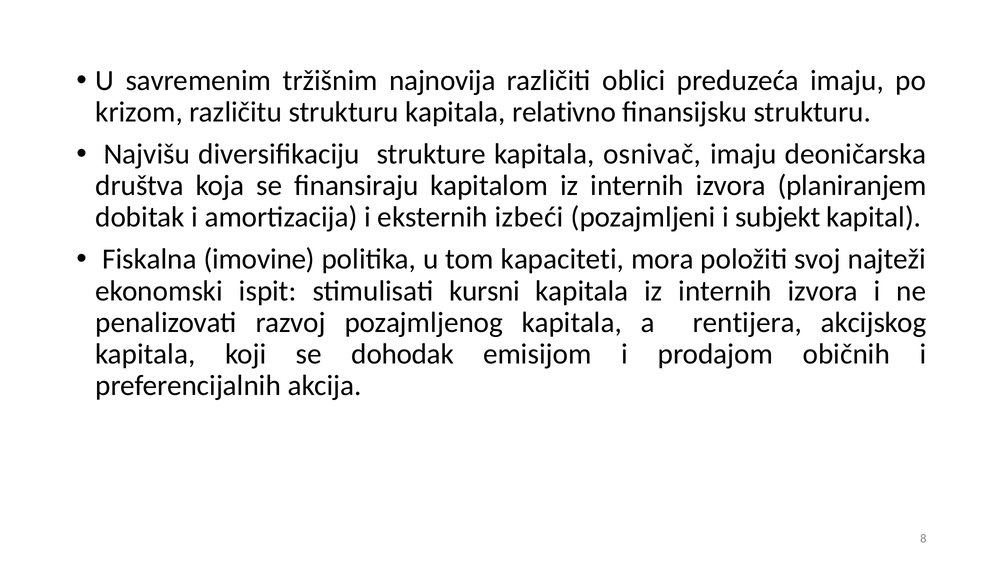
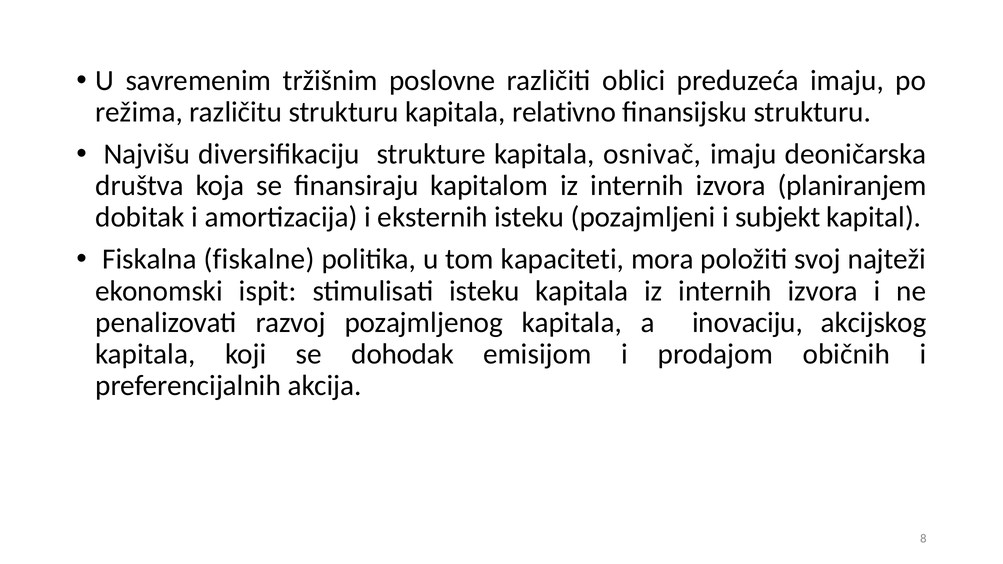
najnovija: najnovija -> poslovne
krizom: krizom -> režima
eksternih izbeći: izbeći -> isteku
imovine: imovine -> fiskalne
stimulisati kursni: kursni -> isteku
rentijera: rentijera -> inovaciju
